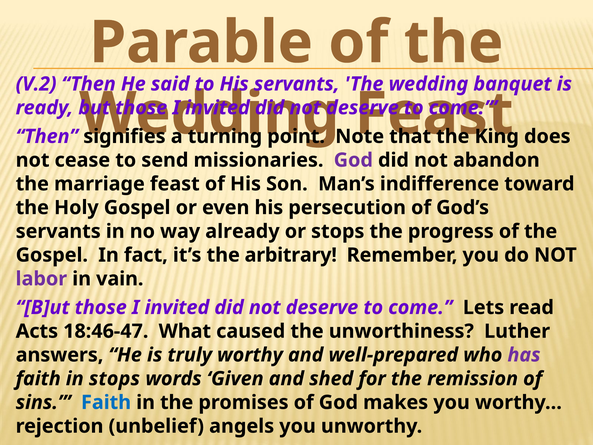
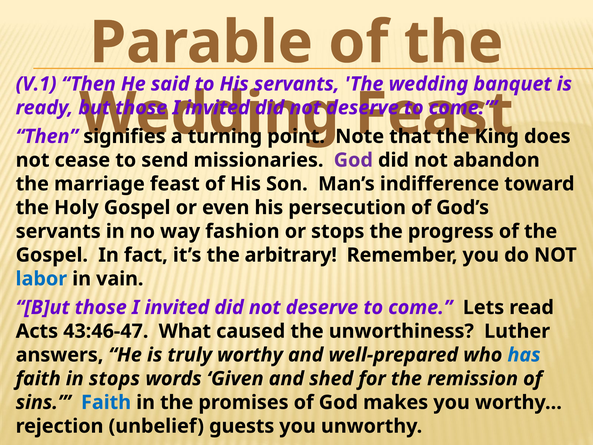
V.2: V.2 -> V.1
already: already -> fashion
labor colour: purple -> blue
18:46-47: 18:46-47 -> 43:46-47
has colour: purple -> blue
angels: angels -> guests
